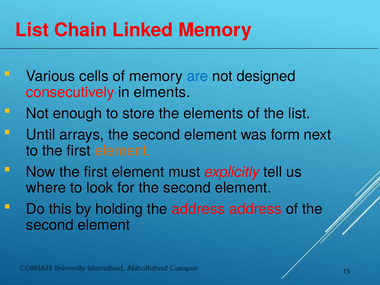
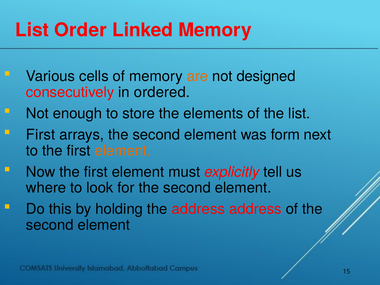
Chain: Chain -> Order
are colour: blue -> orange
elments: elments -> ordered
Until at (41, 135): Until -> First
